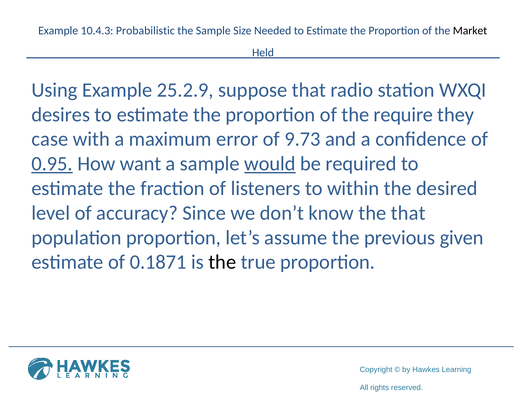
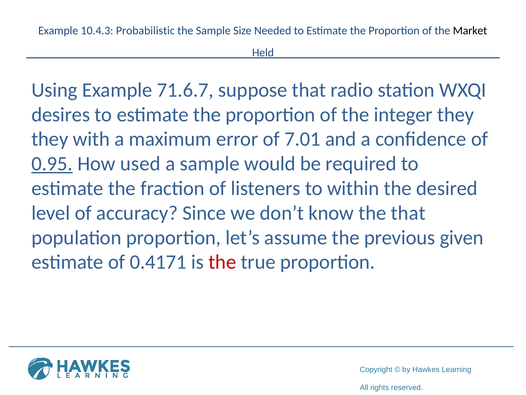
25.2.9: 25.2.9 -> 71.6.7
require: require -> integer
case at (50, 139): case -> they
9.73: 9.73 -> 7.01
want: want -> used
would underline: present -> none
0.1871: 0.1871 -> 0.4171
the at (222, 262) colour: black -> red
